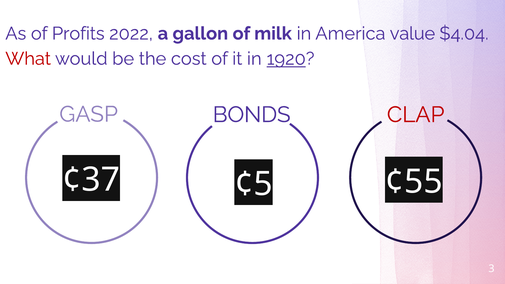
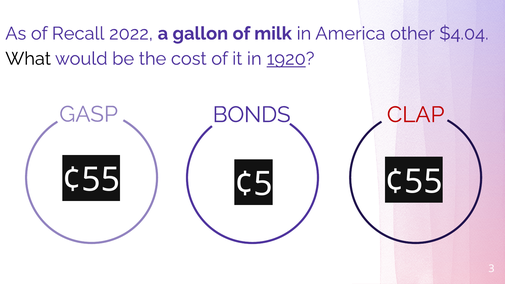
Profits: Profits -> Recall
value: value -> other
What colour: red -> black
¢37 at (91, 180): ¢37 -> ¢55
